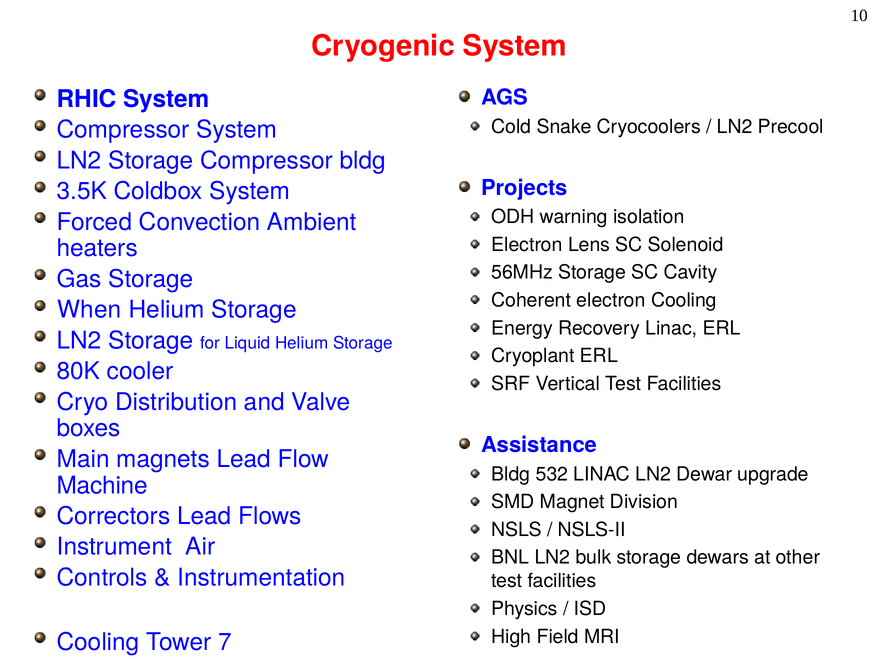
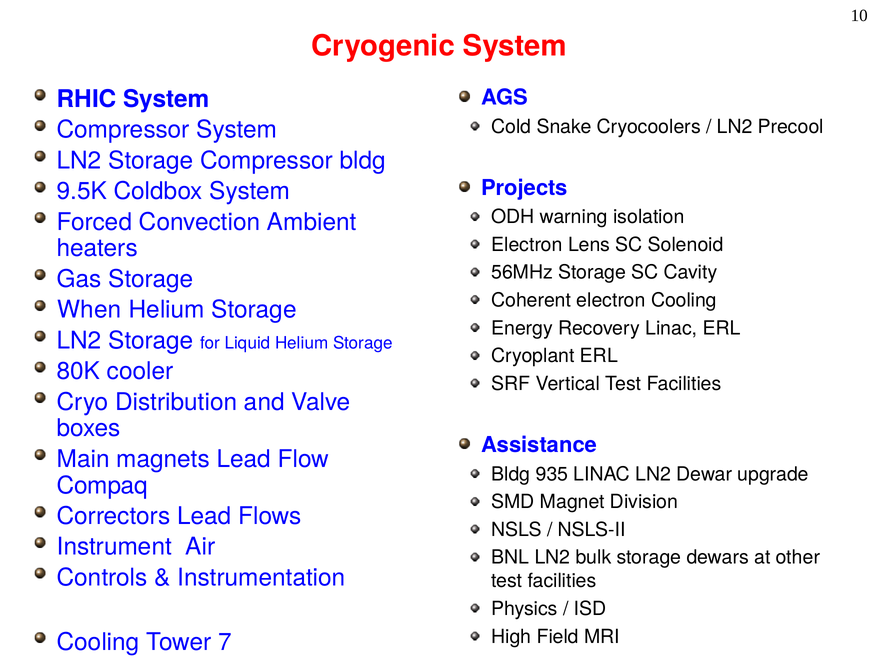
3.5K: 3.5K -> 9.5K
532: 532 -> 935
Machine: Machine -> Compaq
